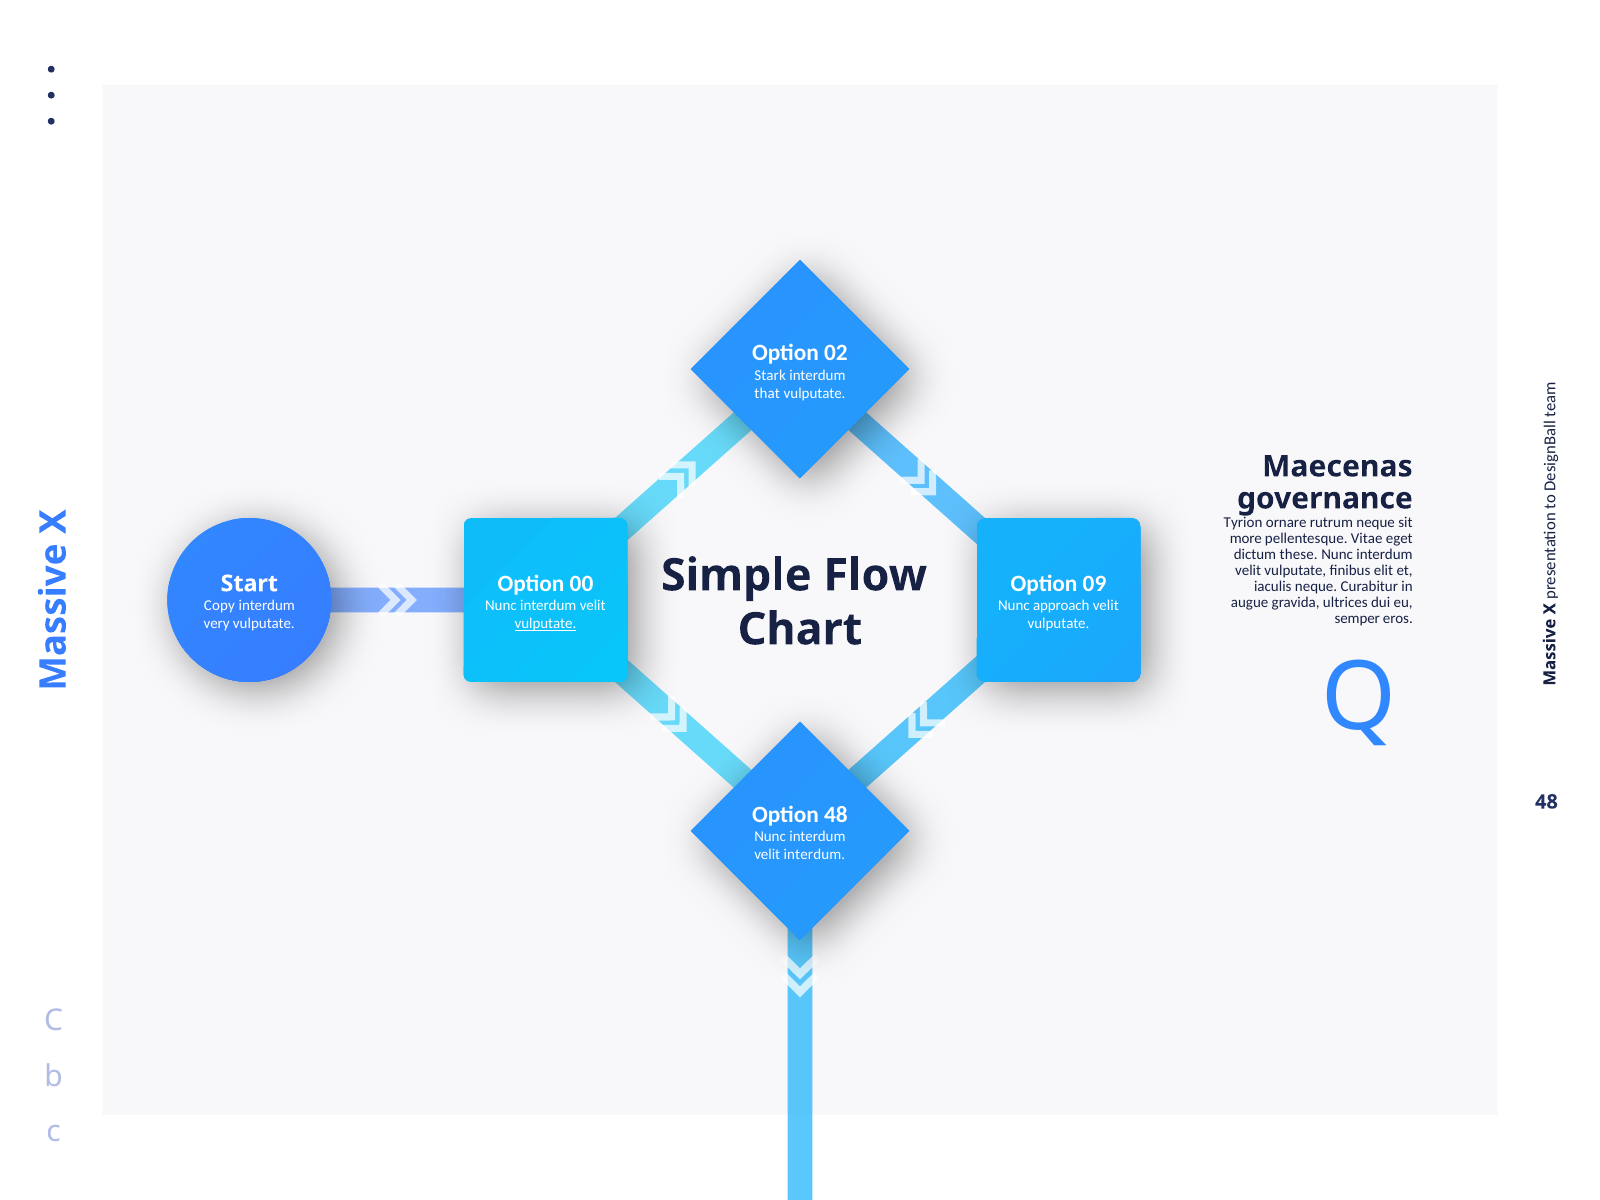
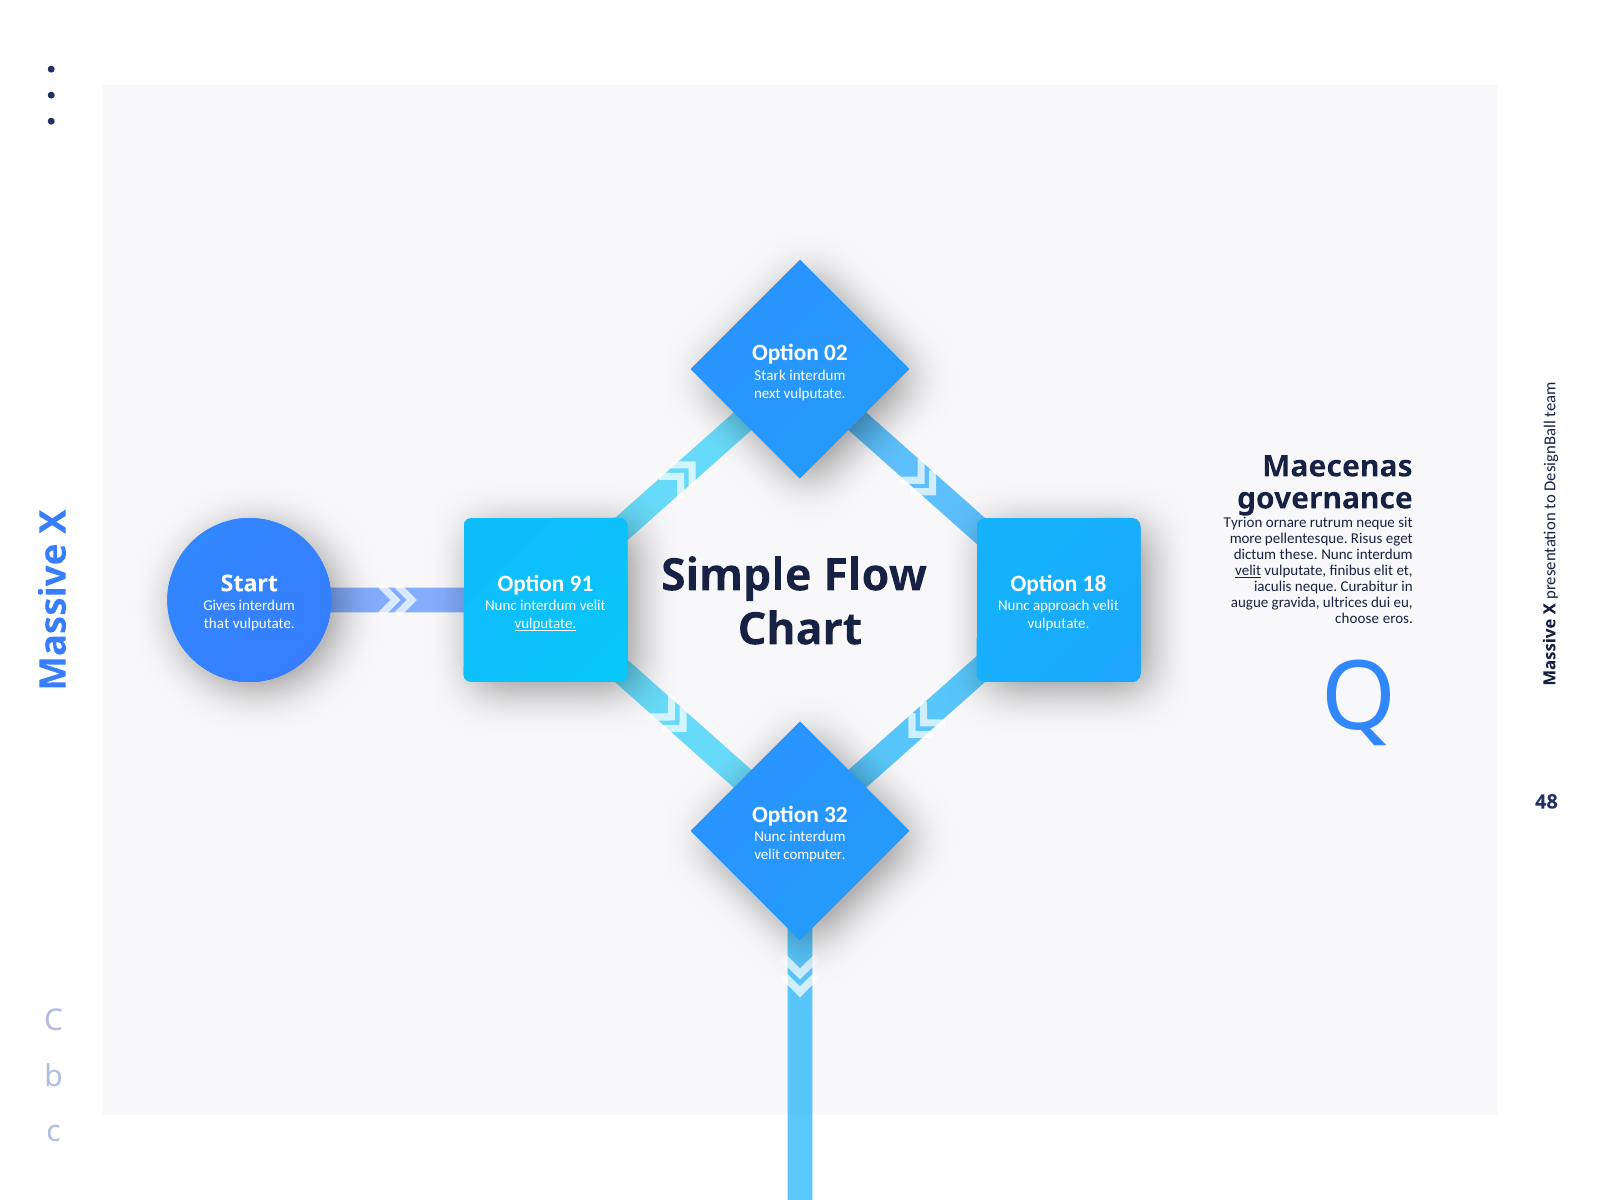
that: that -> next
Vitae: Vitae -> Risus
velit at (1248, 571) underline: none -> present
00: 00 -> 91
09: 09 -> 18
Copy: Copy -> Gives
semper: semper -> choose
very: very -> that
Option 48: 48 -> 32
velit interdum: interdum -> computer
